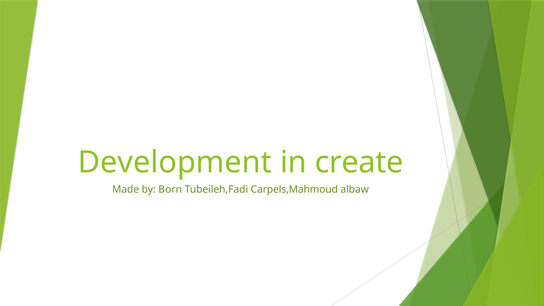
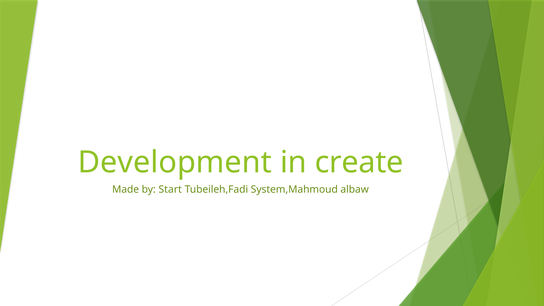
Born: Born -> Start
Carpels,Mahmoud: Carpels,Mahmoud -> System,Mahmoud
